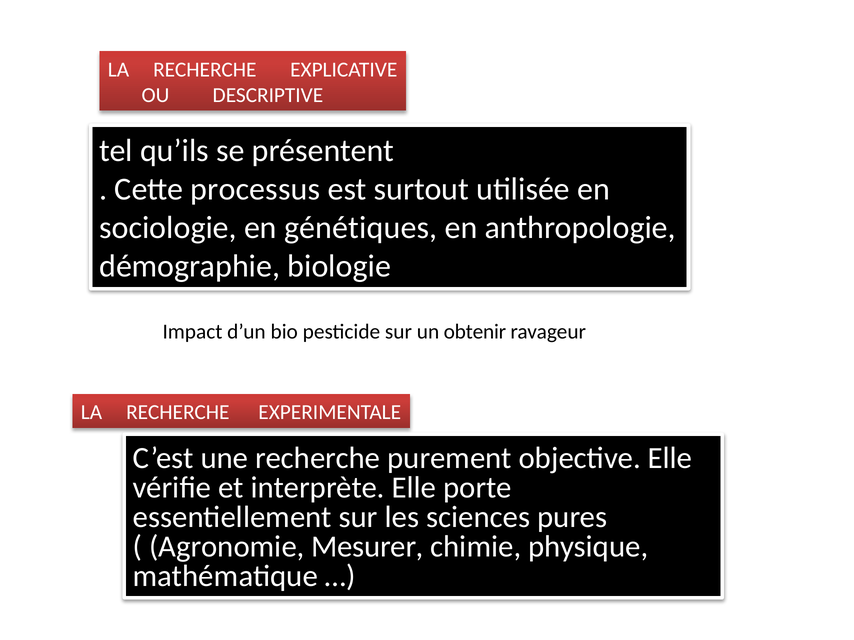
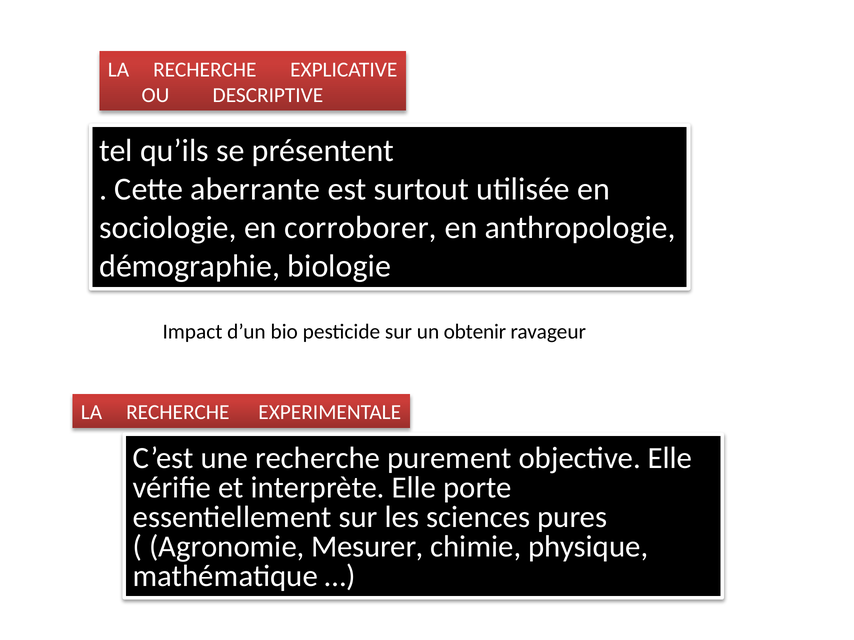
processus: processus -> aberrante
génétiques: génétiques -> corroborer
